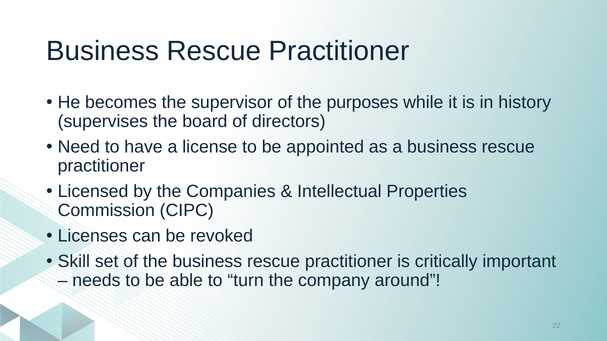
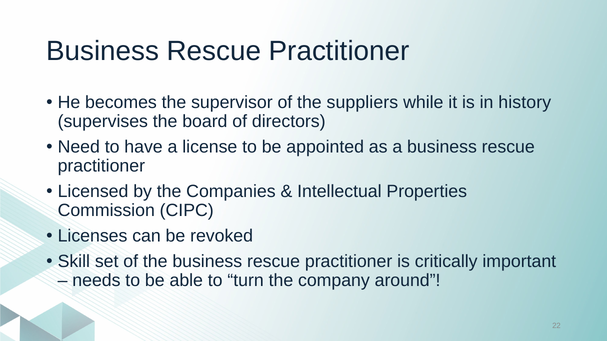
purposes: purposes -> suppliers
